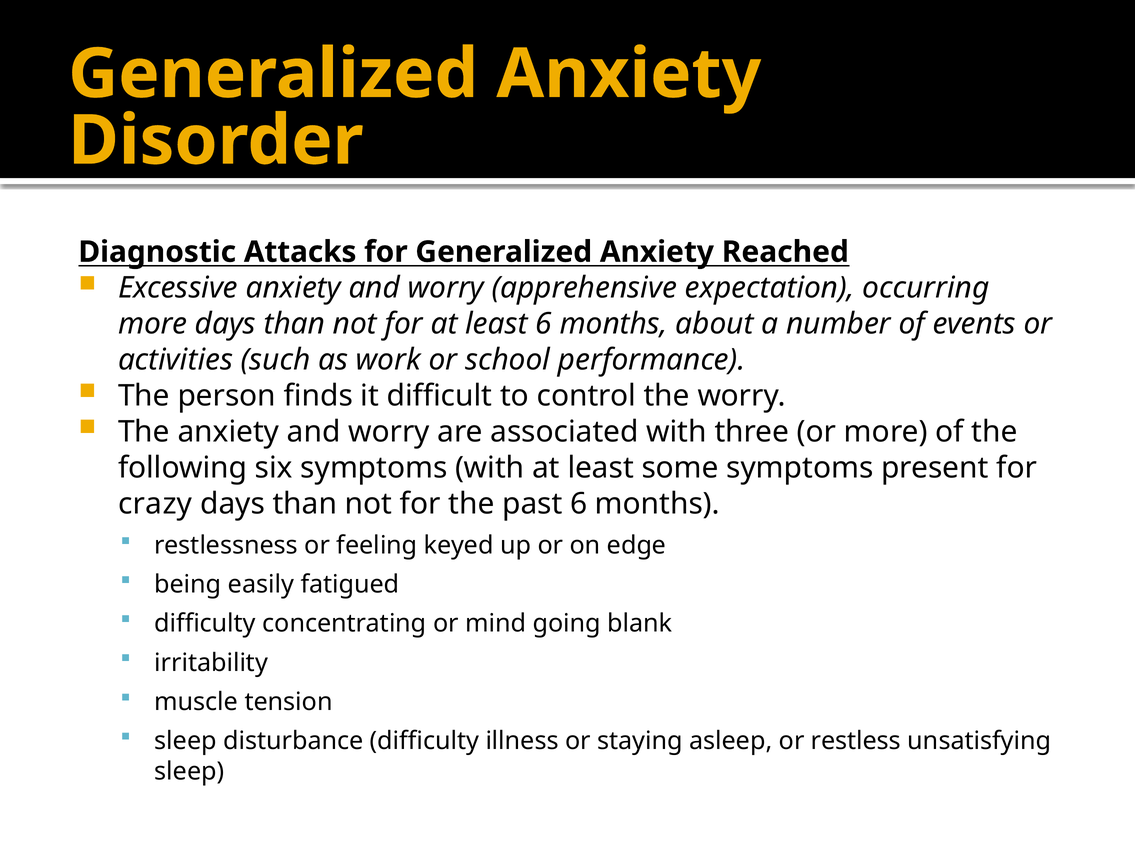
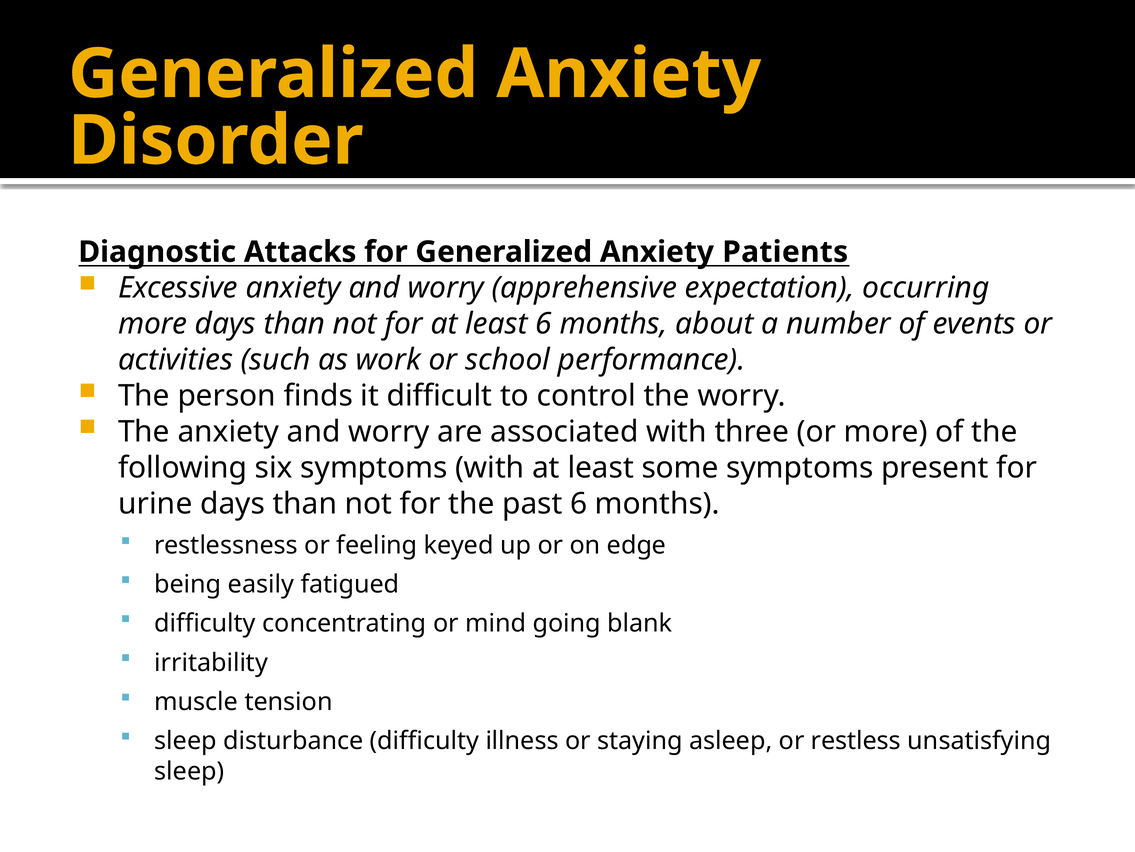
Reached: Reached -> Patients
crazy: crazy -> urine
